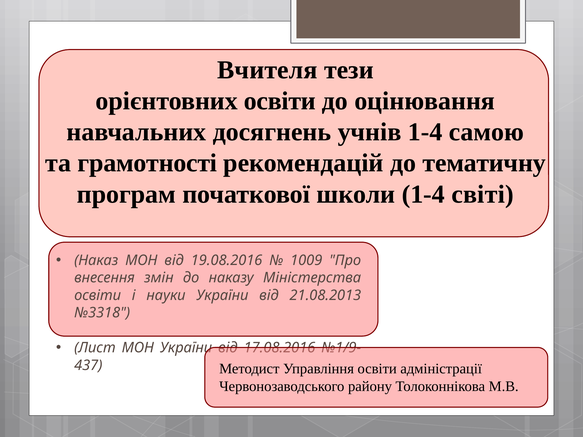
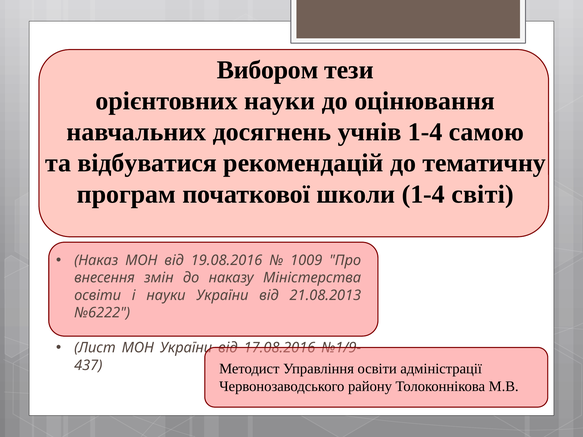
Вчителя: Вчителя -> Вибором
орієнтовних освіти: освіти -> науки
грамотності: грамотності -> відбуватися
№3318: №3318 -> №6222
